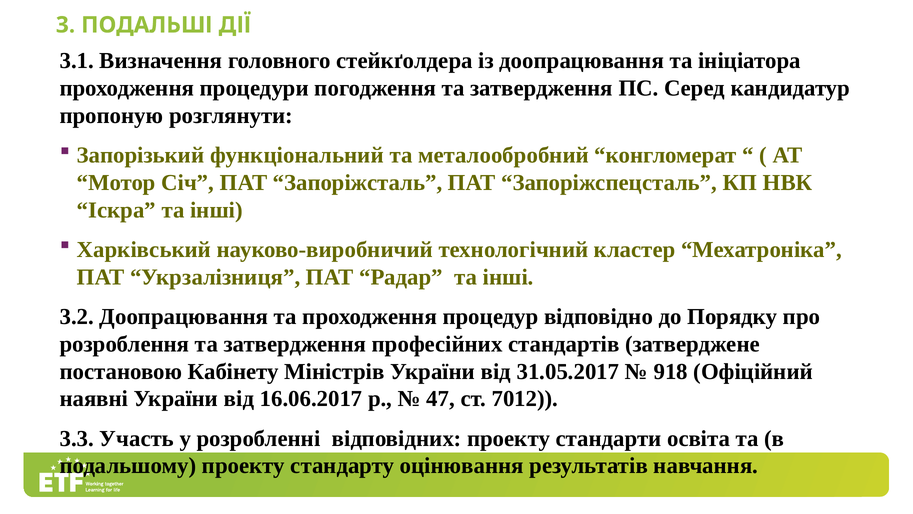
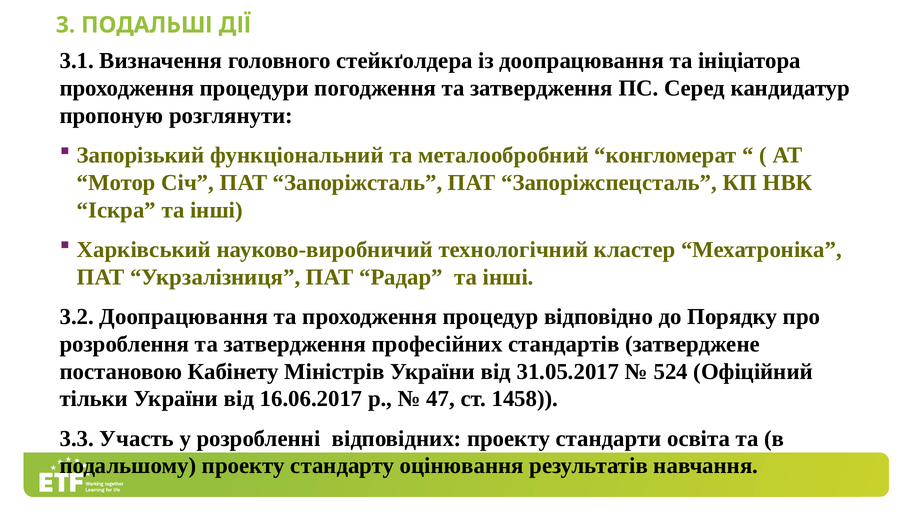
918: 918 -> 524
наявні: наявні -> тільки
7012: 7012 -> 1458
